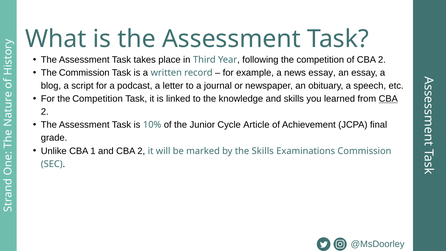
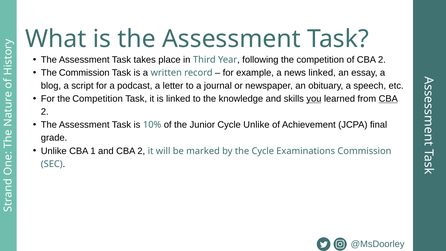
news essay: essay -> linked
you underline: none -> present
Cycle Article: Article -> Unlike
the Skills: Skills -> Cycle
